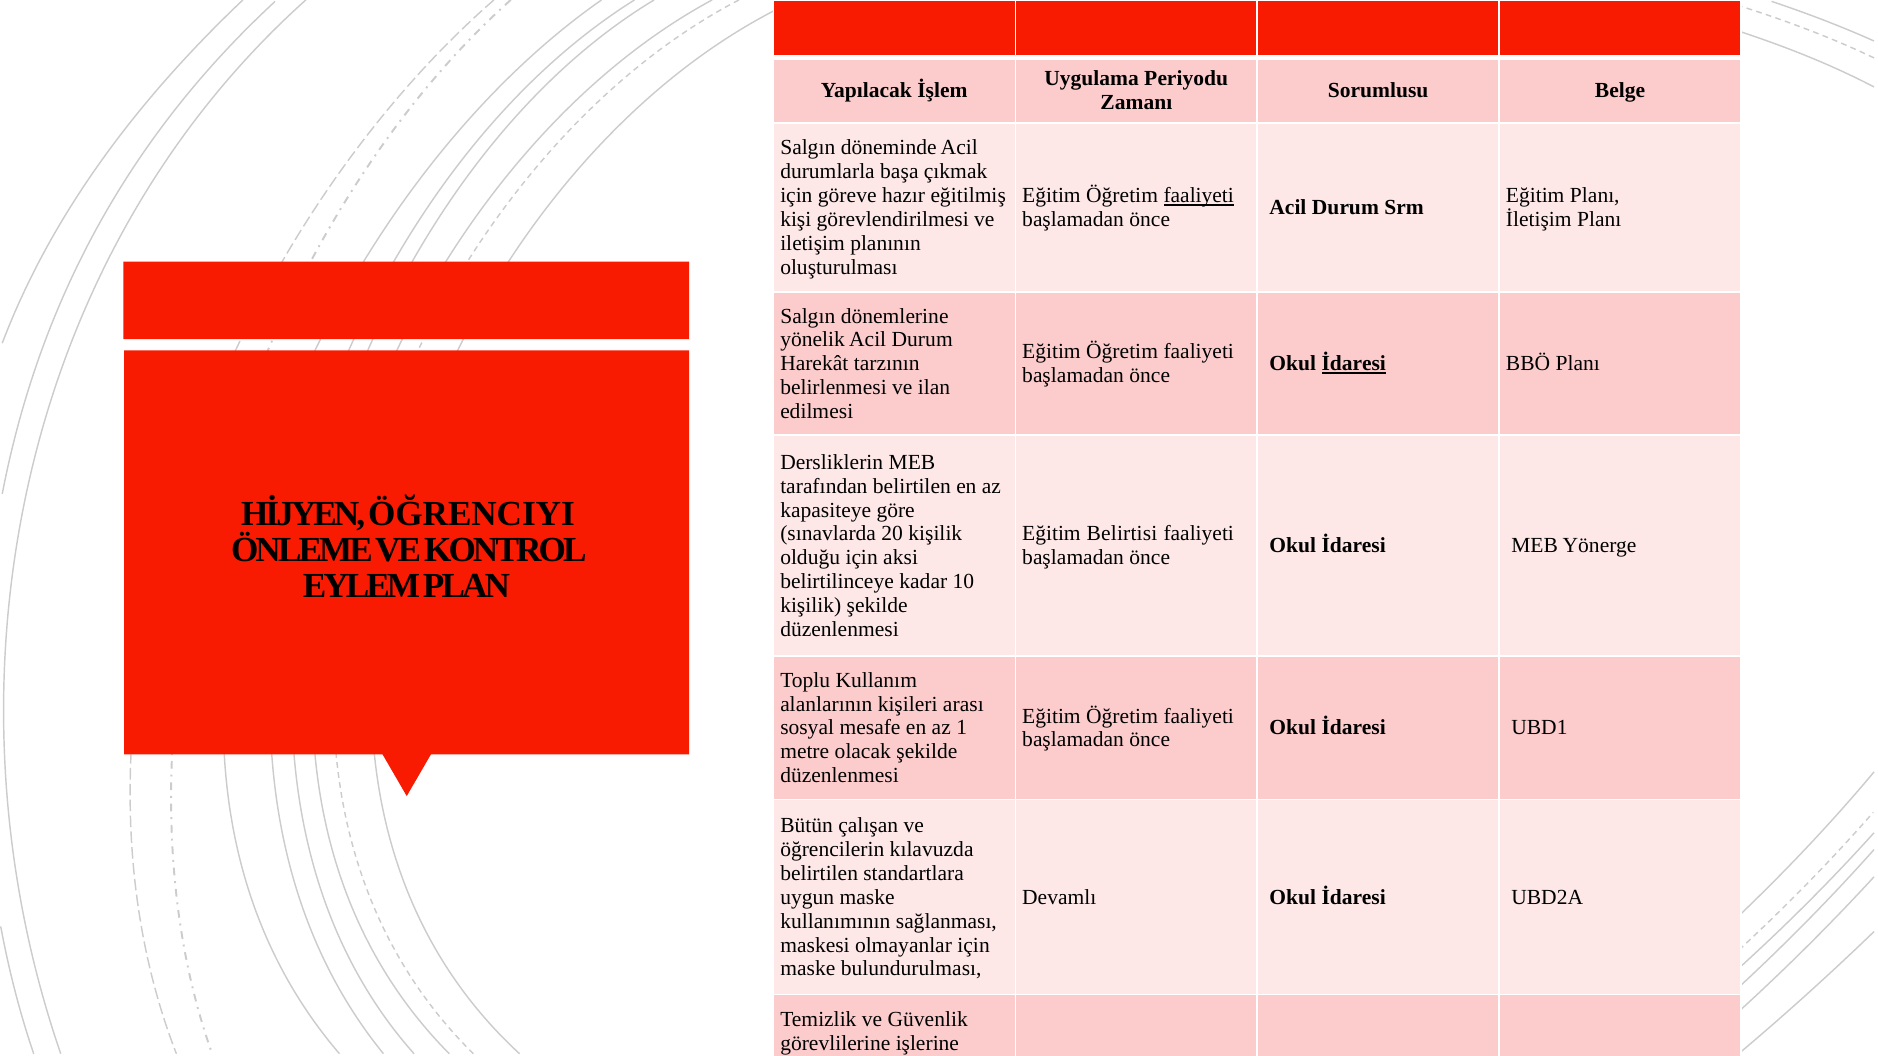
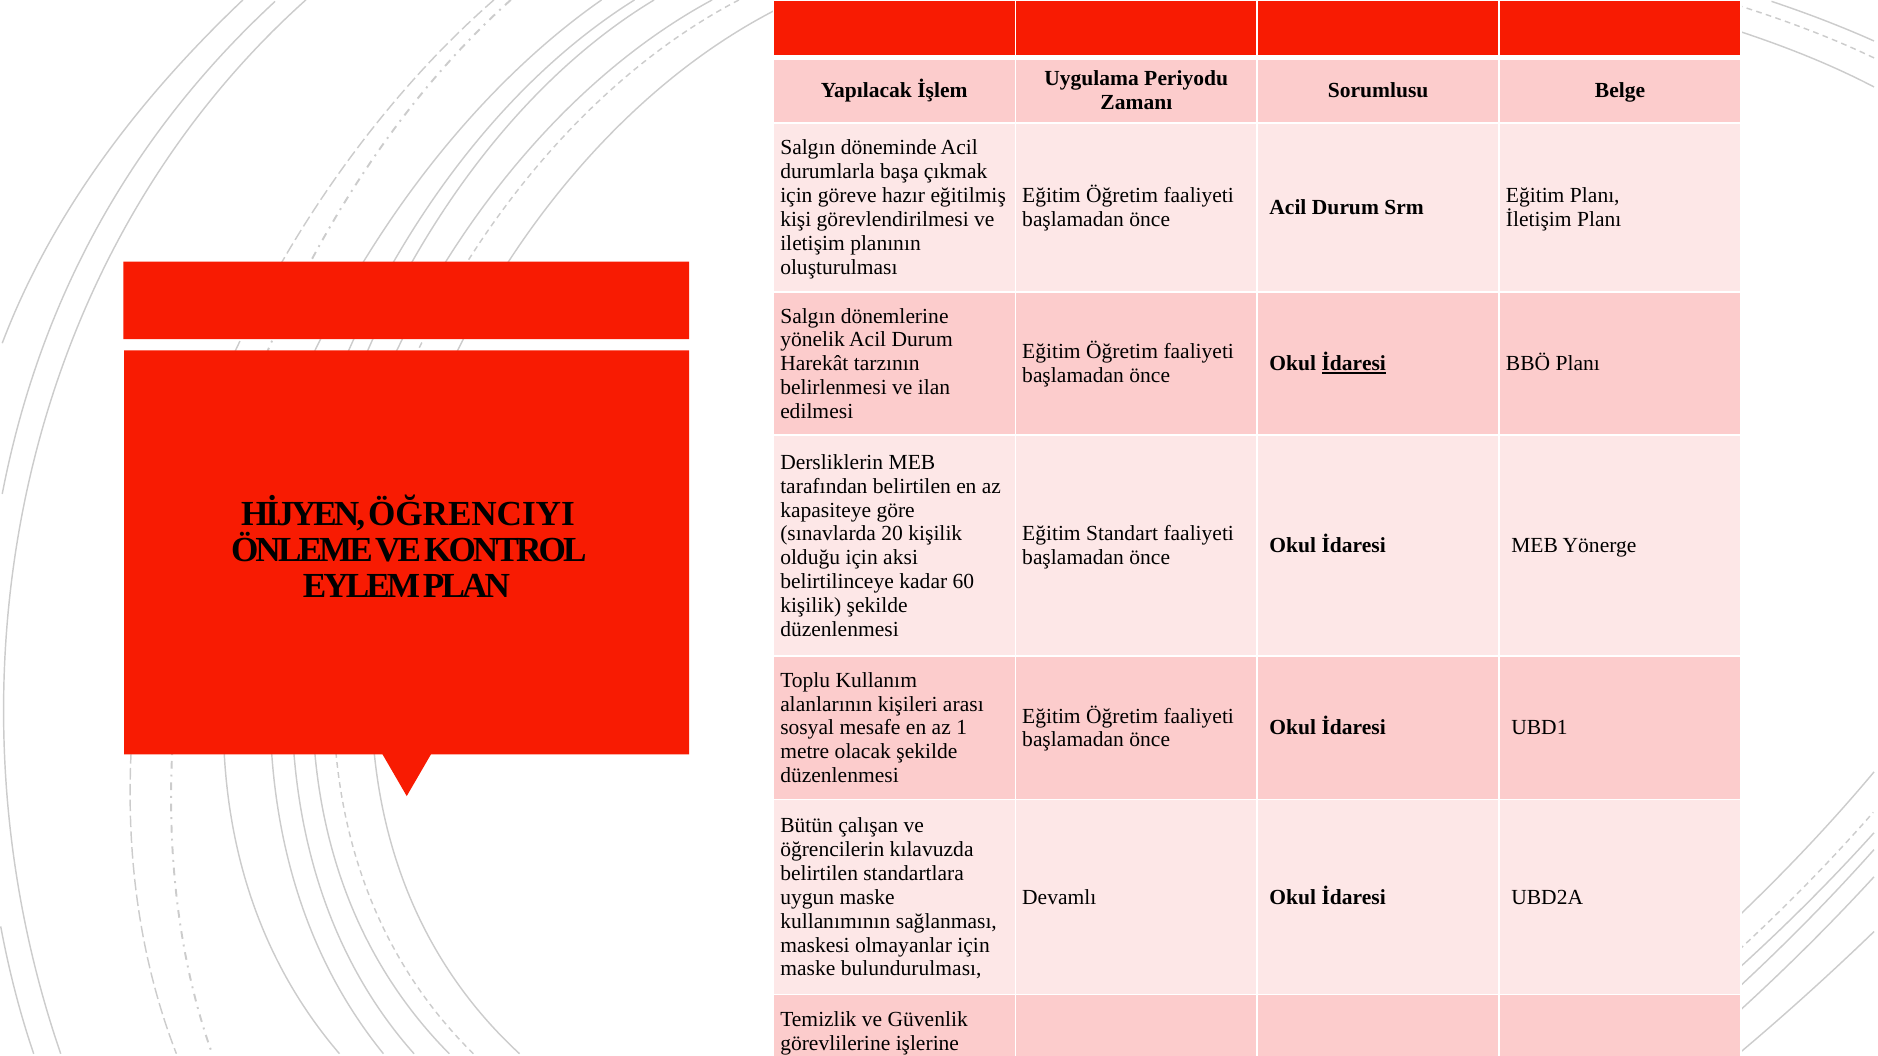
faaliyeti at (1199, 196) underline: present -> none
Belirtisi: Belirtisi -> Standart
10: 10 -> 60
